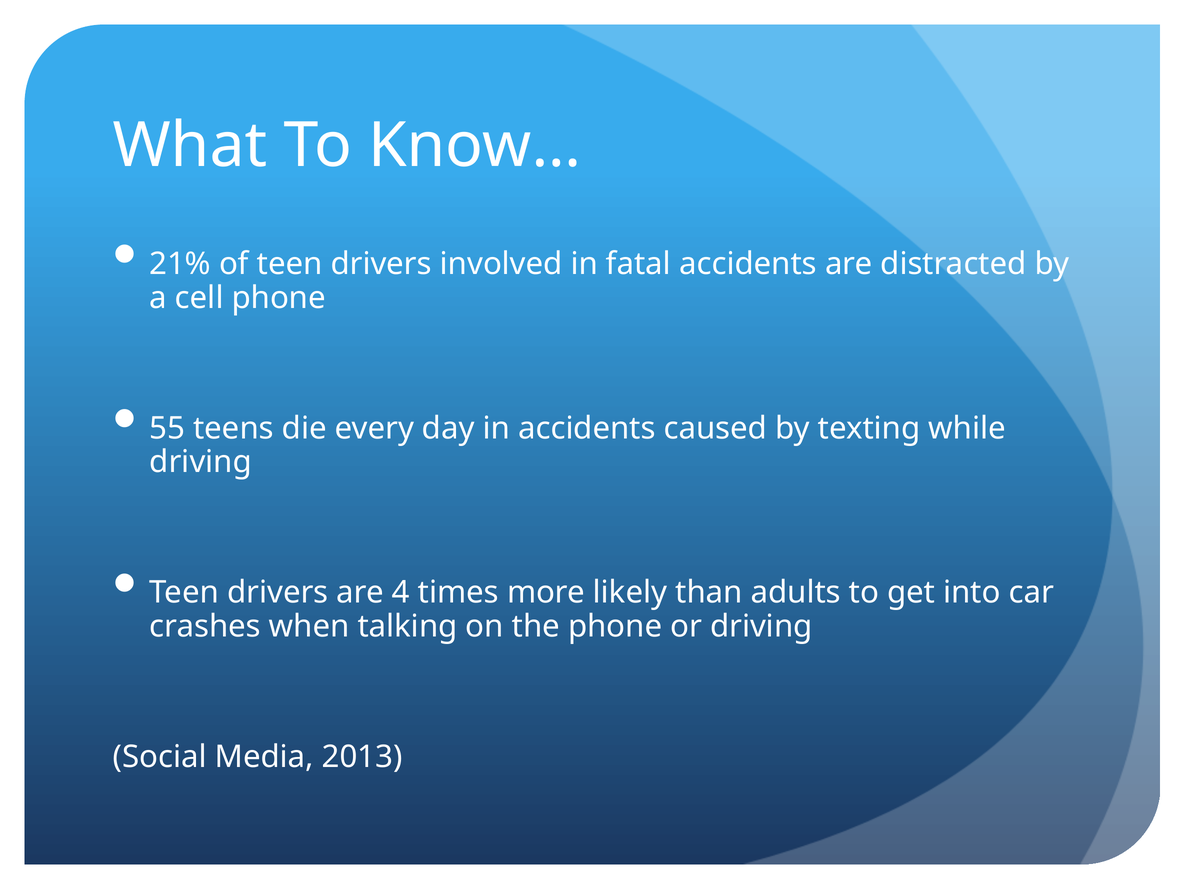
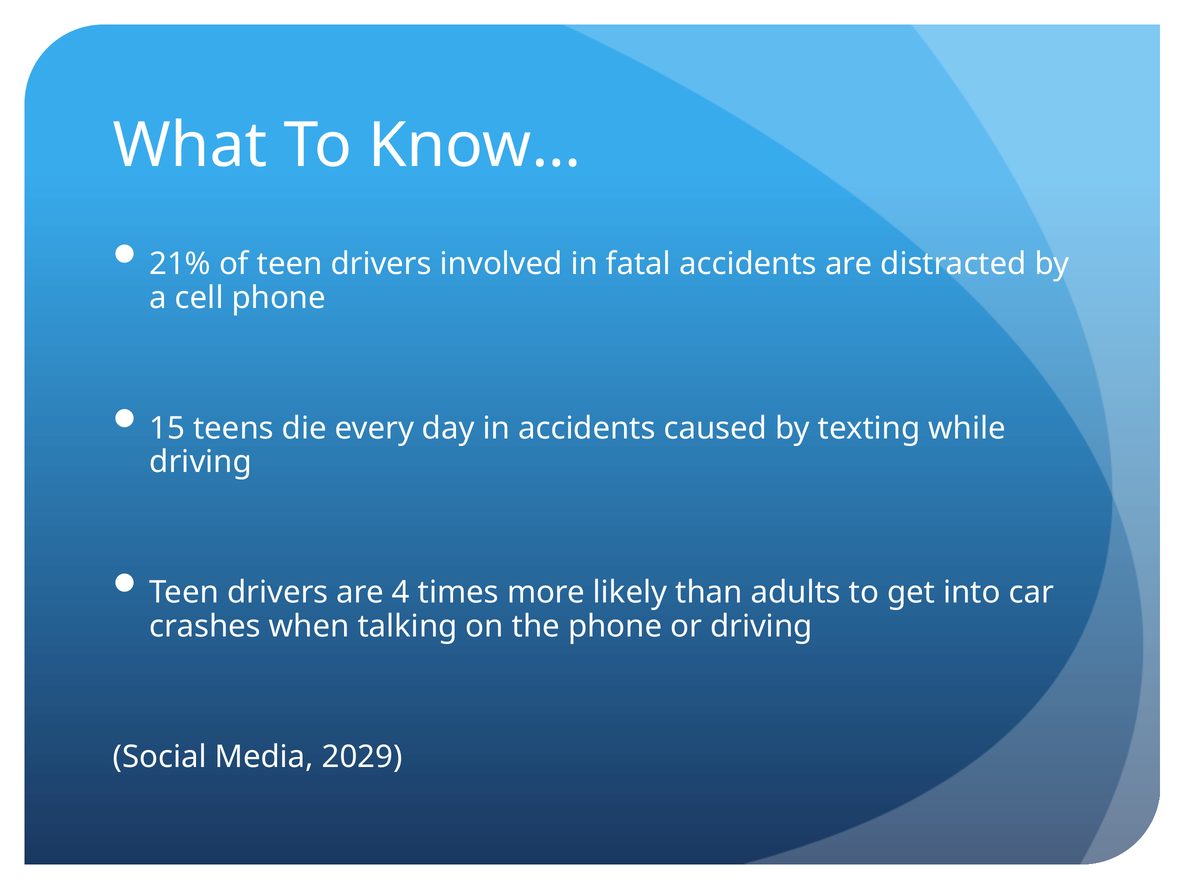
55: 55 -> 15
2013: 2013 -> 2029
